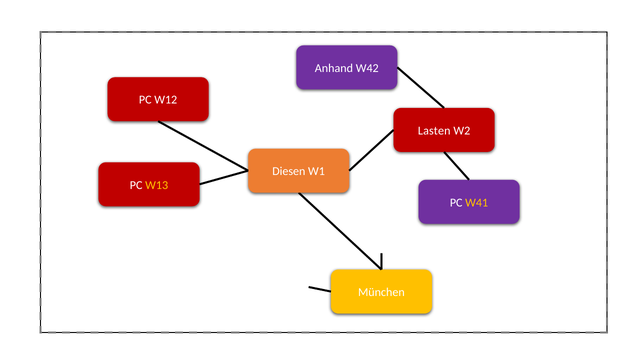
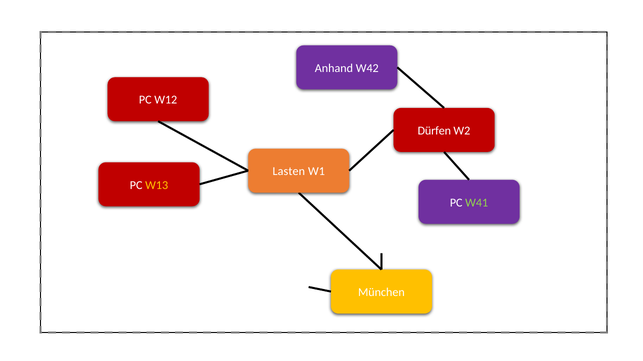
Lasten: Lasten -> Dürfen
Diesen: Diesen -> Lasten
W41 colour: yellow -> light green
